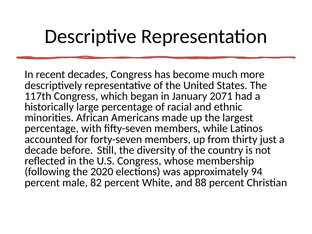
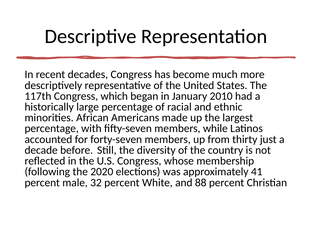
2071: 2071 -> 2010
94: 94 -> 41
82: 82 -> 32
